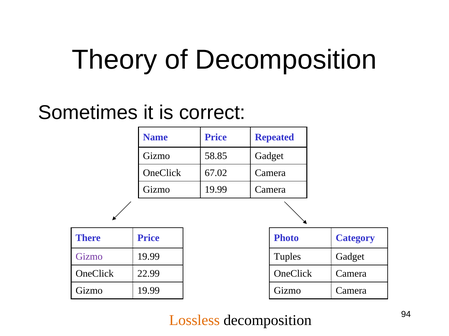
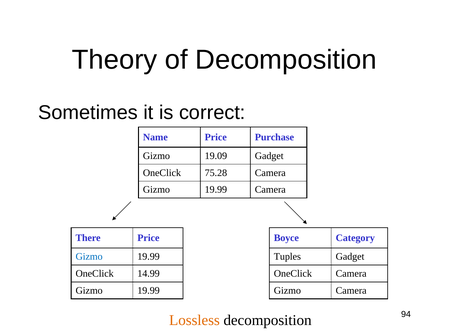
Repeated: Repeated -> Purchase
58.85: 58.85 -> 19.09
67.02: 67.02 -> 75.28
Photo: Photo -> Boyce
Gizmo at (89, 257) colour: purple -> blue
22.99: 22.99 -> 14.99
